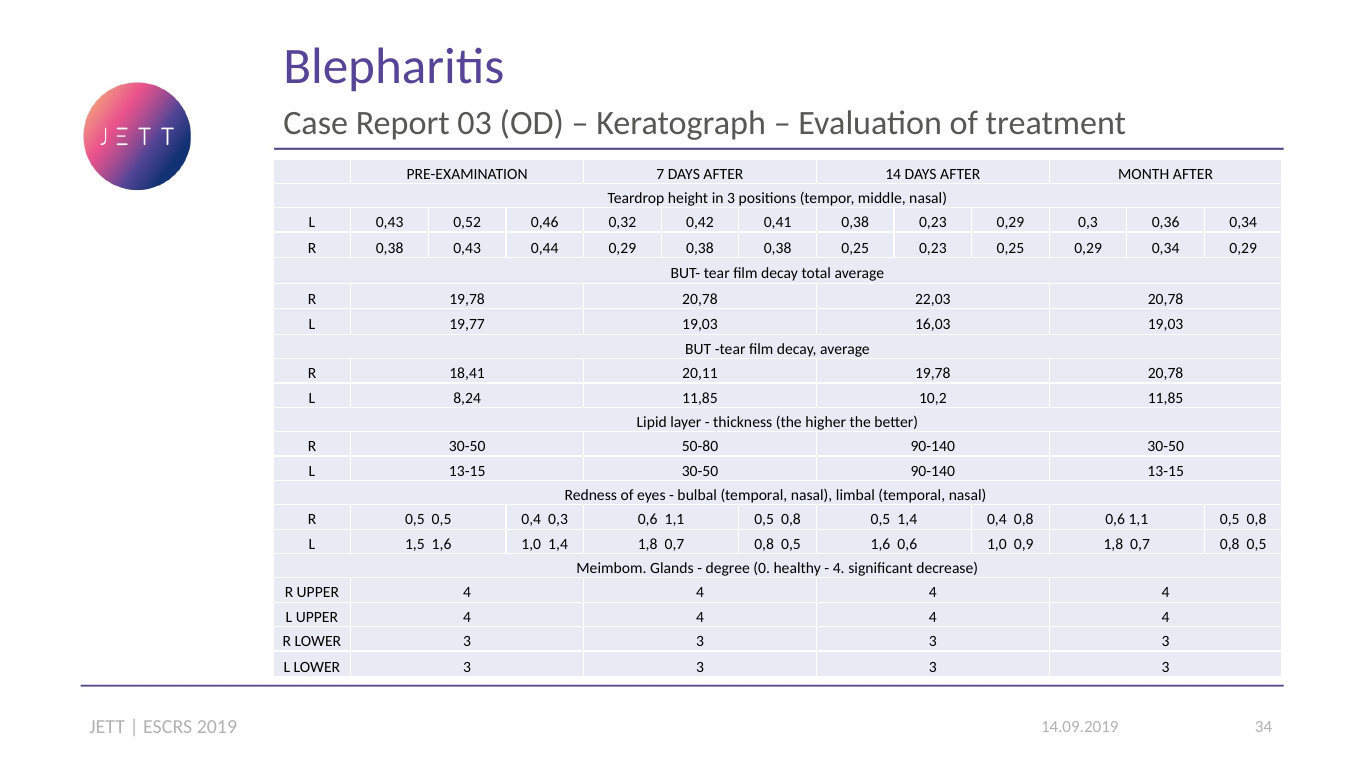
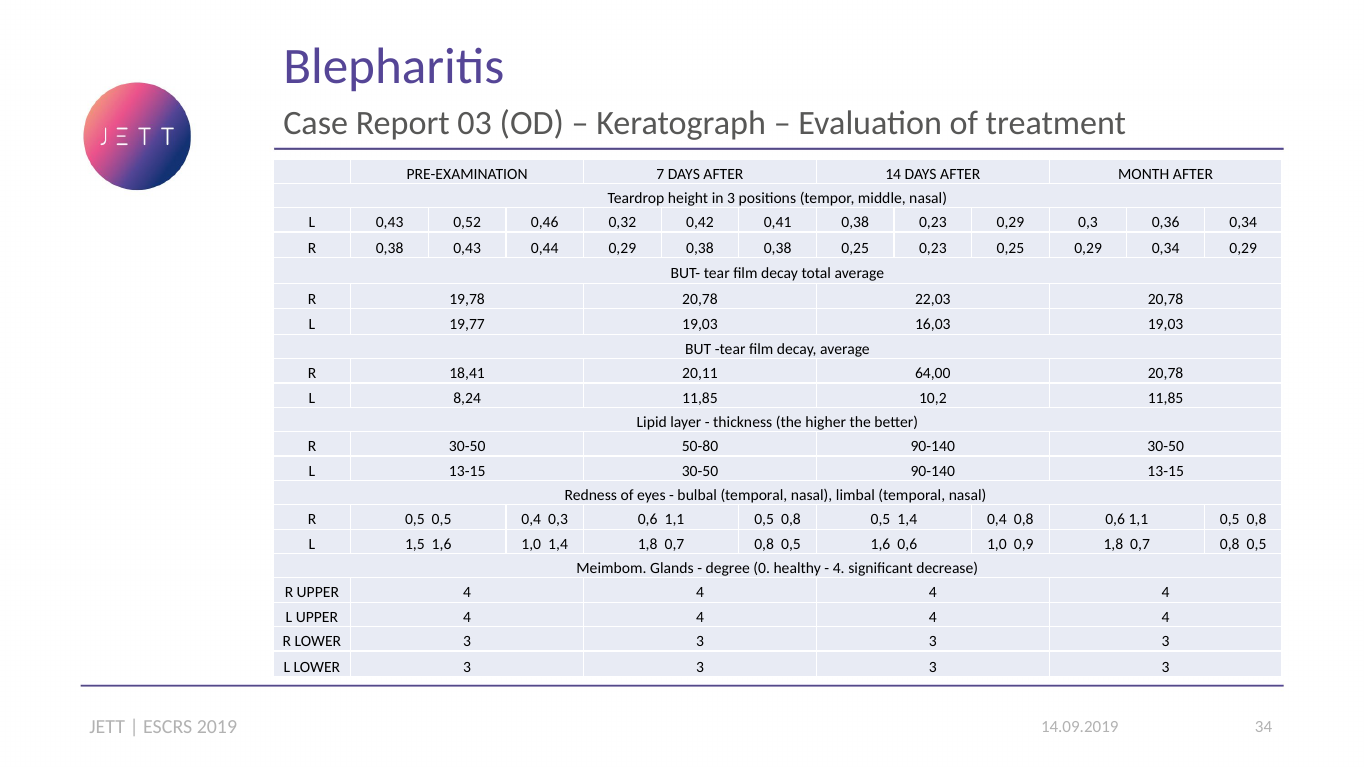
20,11 19,78: 19,78 -> 64,00
